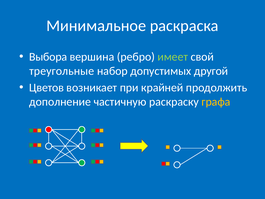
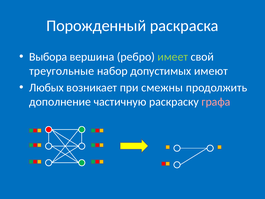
Минимальное: Минимальное -> Порожденный
другой: другой -> имеют
Цветов: Цветов -> Любых
крайней: крайней -> смежны
графа colour: yellow -> pink
